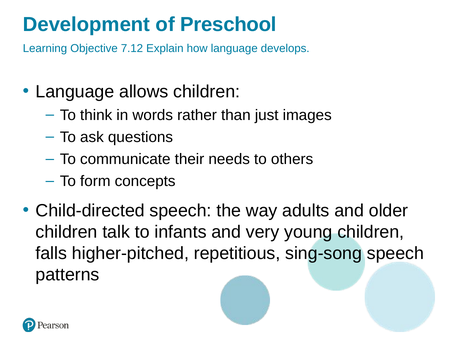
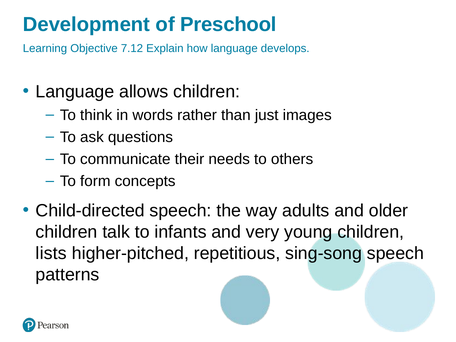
falls: falls -> lists
